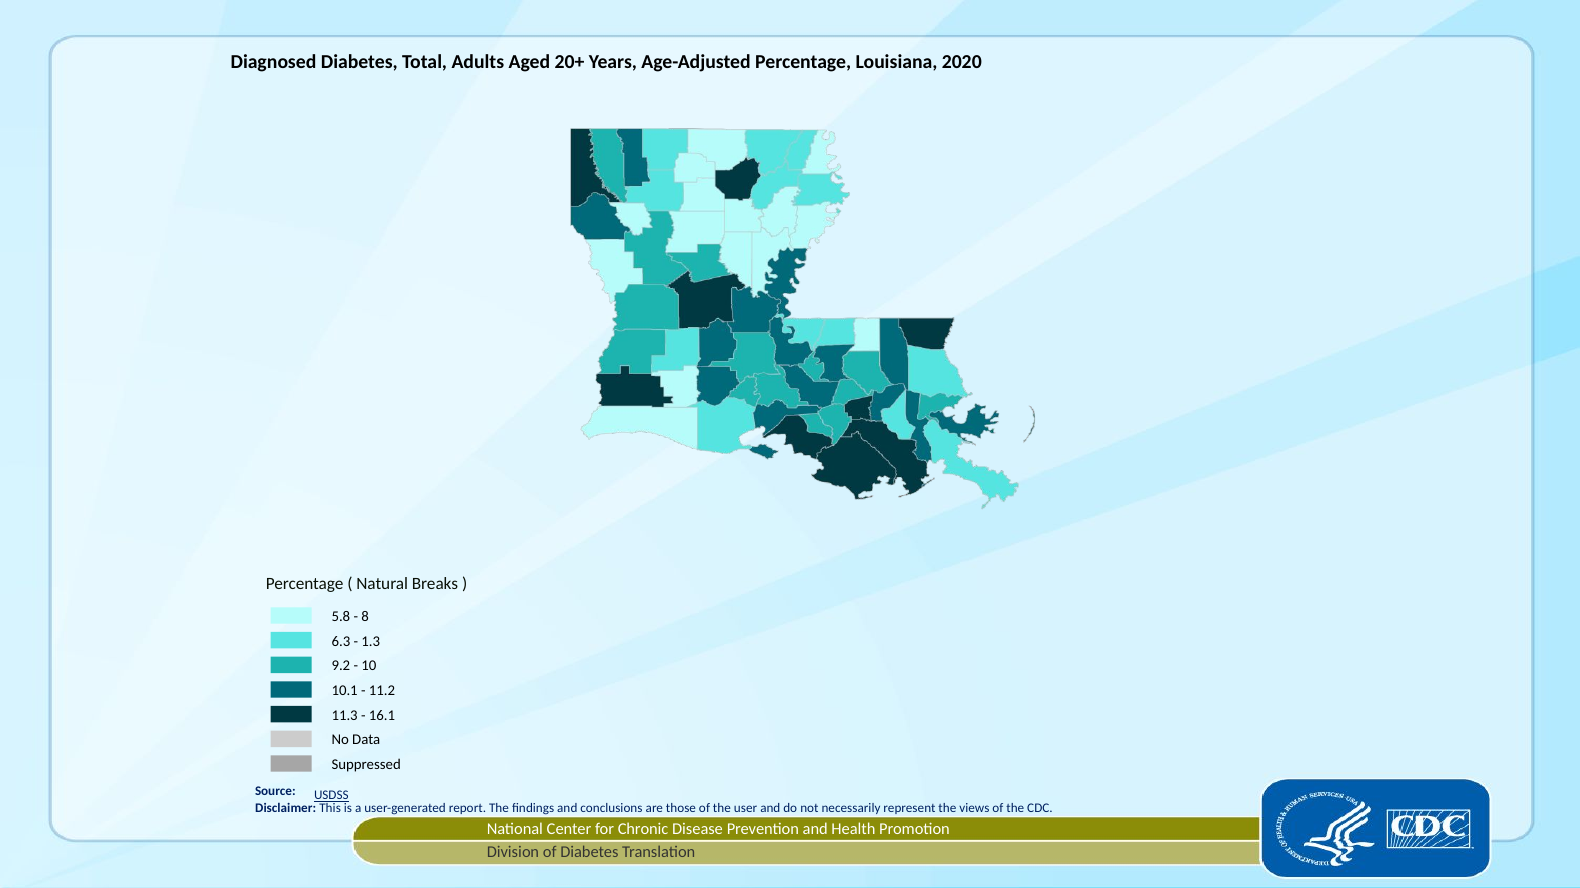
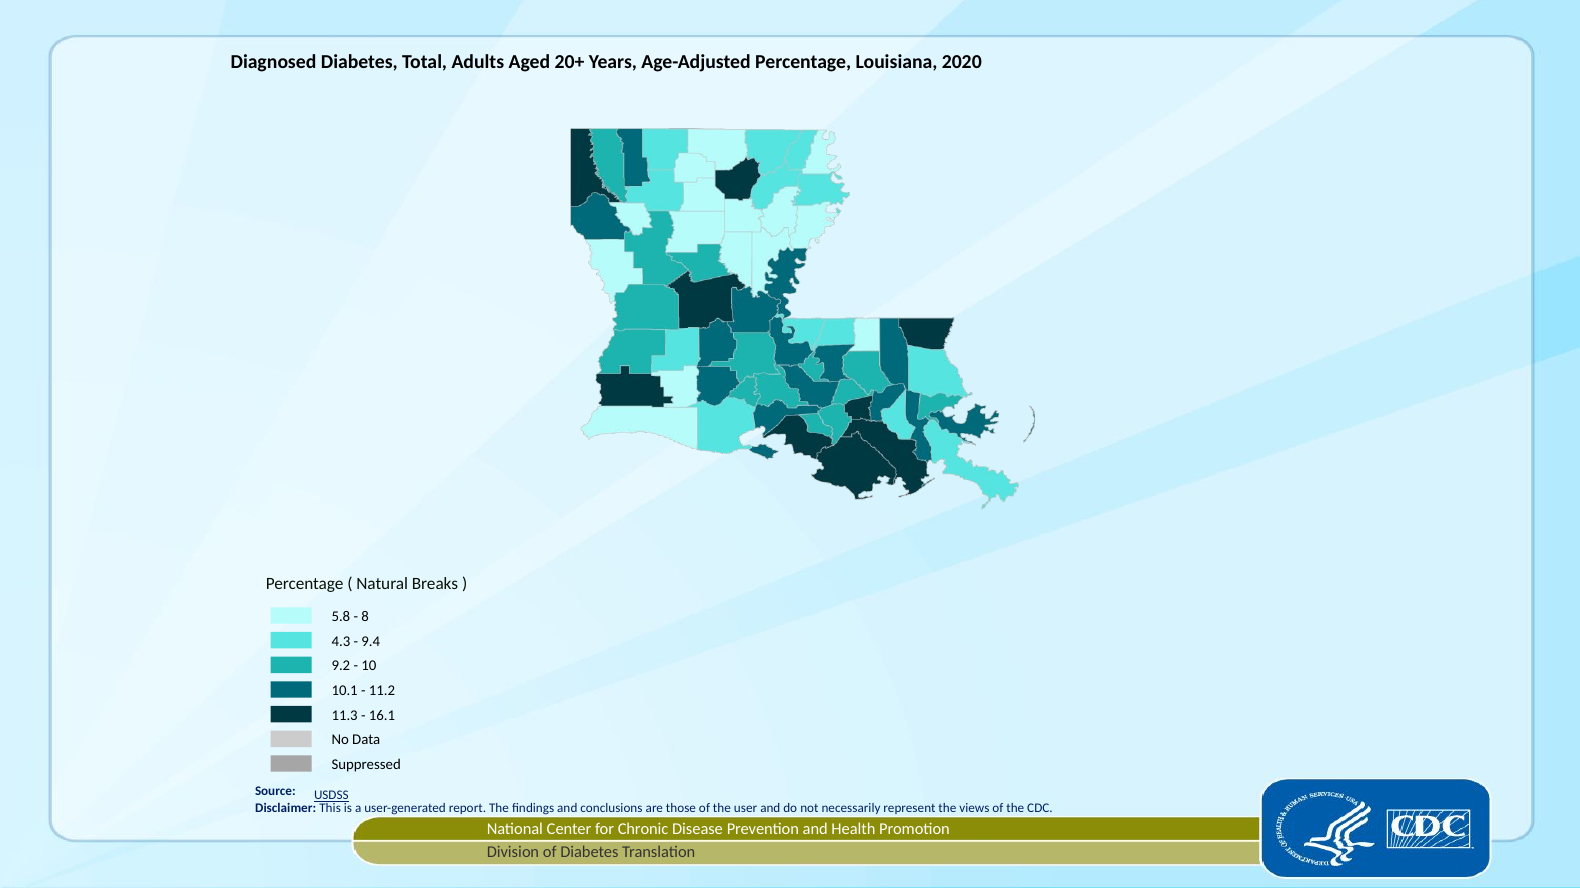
6.3: 6.3 -> 4.3
1.3: 1.3 -> 9.4
